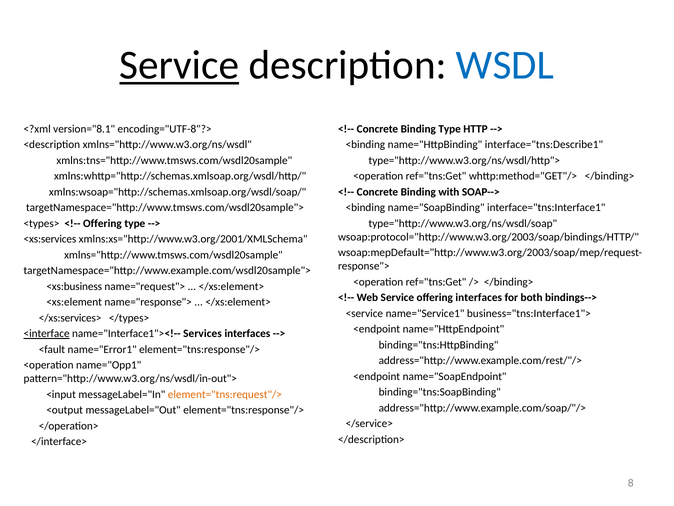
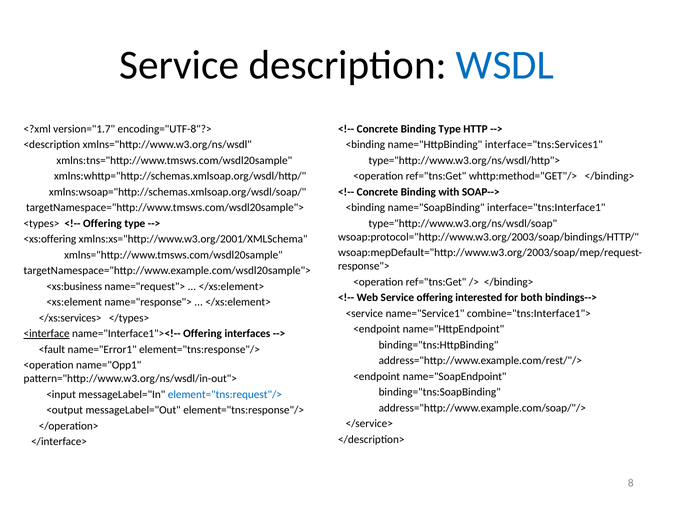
Service at (179, 65) underline: present -> none
version="8.1: version="8.1 -> version="1.7
interface="tns:Describe1: interface="tns:Describe1 -> interface="tns:Services1
<xs:services: <xs:services -> <xs:offering
offering interfaces: interfaces -> interested
business="tns:Interface1">: business="tns:Interface1"> -> combine="tns:Interface1">
name="Interface1"><!-- Services: Services -> Offering
element="tns:request"/> colour: orange -> blue
